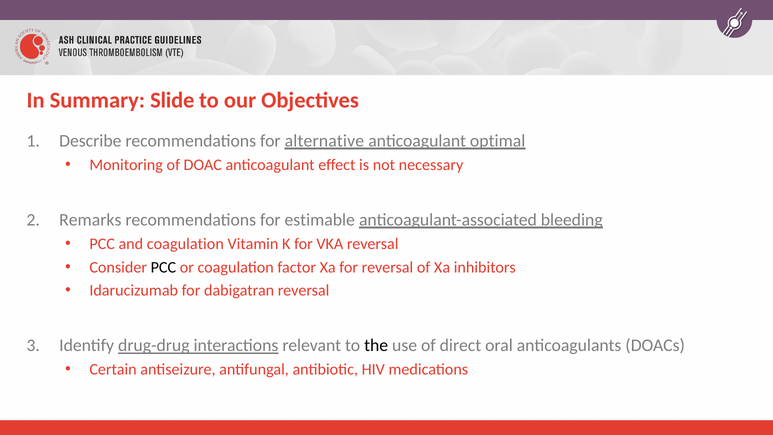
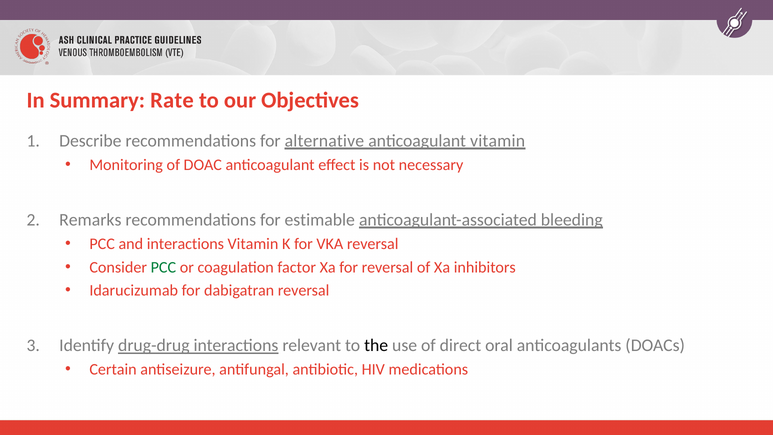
Slide: Slide -> Rate
anticoagulant optimal: optimal -> vitamin
and coagulation: coagulation -> interactions
PCC at (163, 267) colour: black -> green
